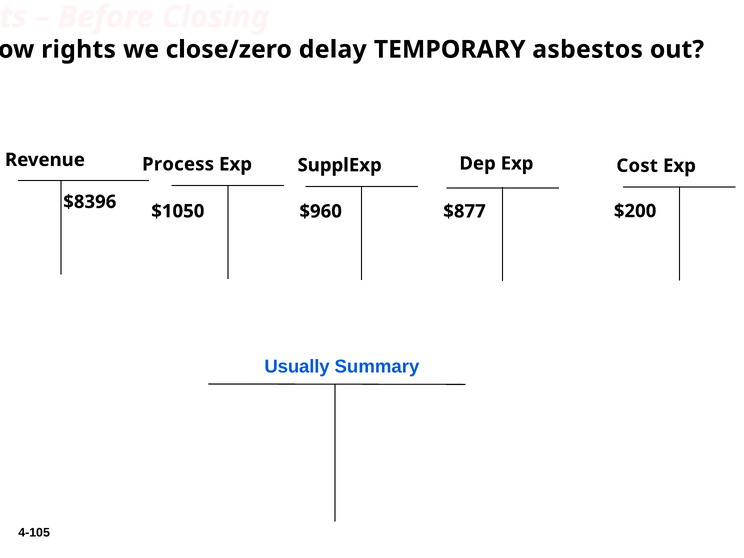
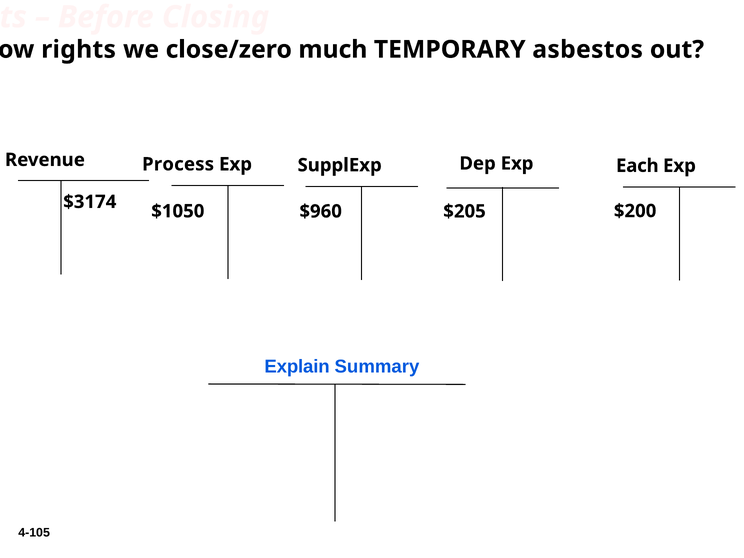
delay: delay -> much
Cost: Cost -> Each
$8396: $8396 -> $3174
$877: $877 -> $205
Usually: Usually -> Explain
